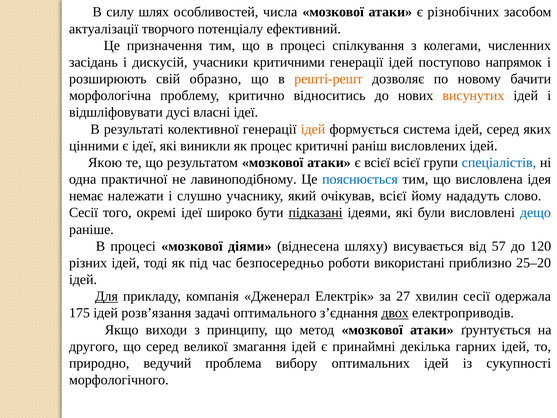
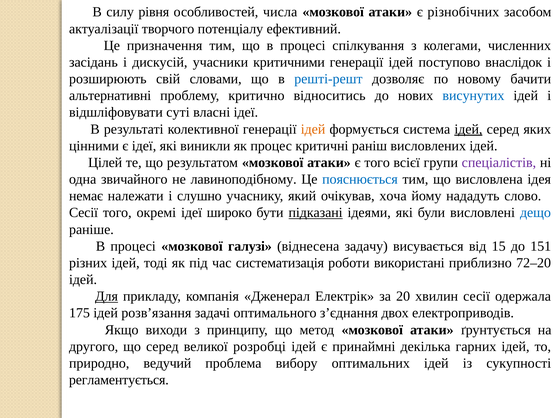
шлях: шлях -> рівня
напрямок: напрямок -> внаслідок
образно: образно -> словами
решті-решт colour: orange -> blue
морфологічна: морфологічна -> альтернативні
висунутих colour: orange -> blue
дусі: дусі -> суті
ідей at (468, 129) underline: none -> present
Якою: Якою -> Цілей
є всієї: всієї -> того
спеціалістів colour: blue -> purple
практичної: практичної -> звичайного
очікував всієї: всієї -> хоча
діями: діями -> галузі
шляху: шляху -> задачу
57: 57 -> 15
120: 120 -> 151
безпосередньо: безпосередньо -> систематизація
25–20: 25–20 -> 72–20
27: 27 -> 20
двох underline: present -> none
змагання: змагання -> розробці
морфологічного: морфологічного -> регламентується
